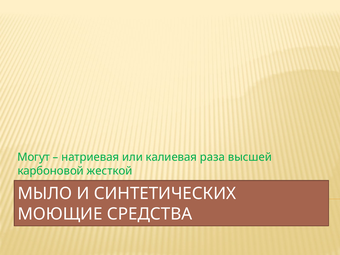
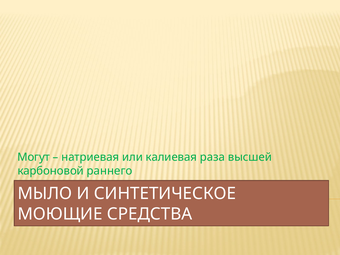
жесткой: жесткой -> раннего
СИНТЕТИЧЕСКИХ: СИНТЕТИЧЕСКИХ -> СИНТЕТИЧЕСКОЕ
